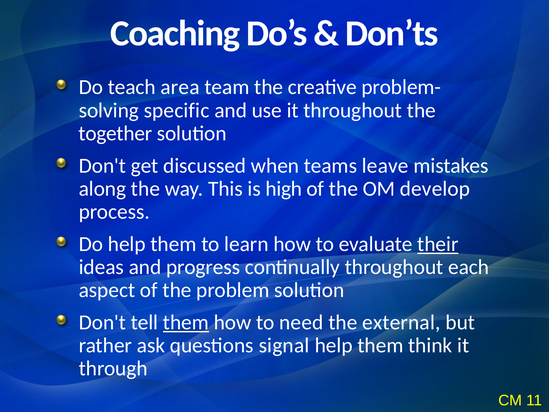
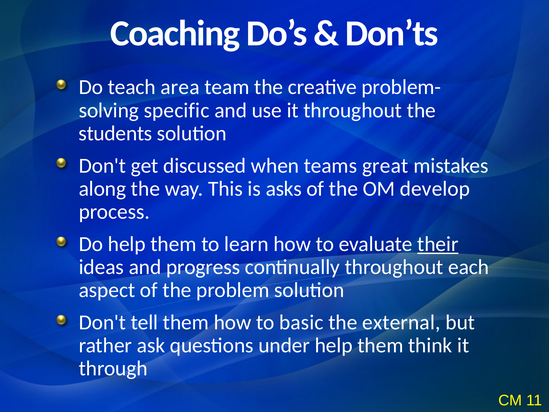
together: together -> students
leave: leave -> great
high: high -> asks
them at (186, 322) underline: present -> none
need: need -> basic
signal: signal -> under
